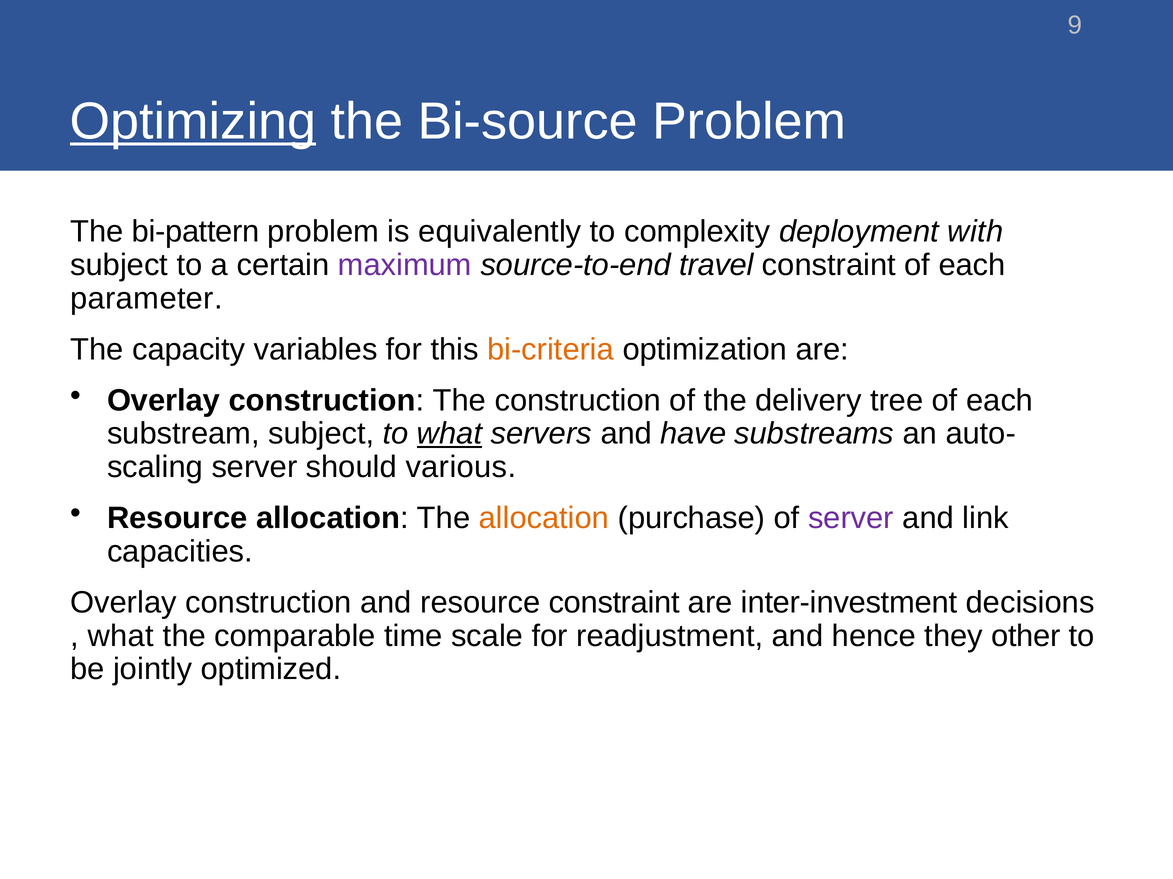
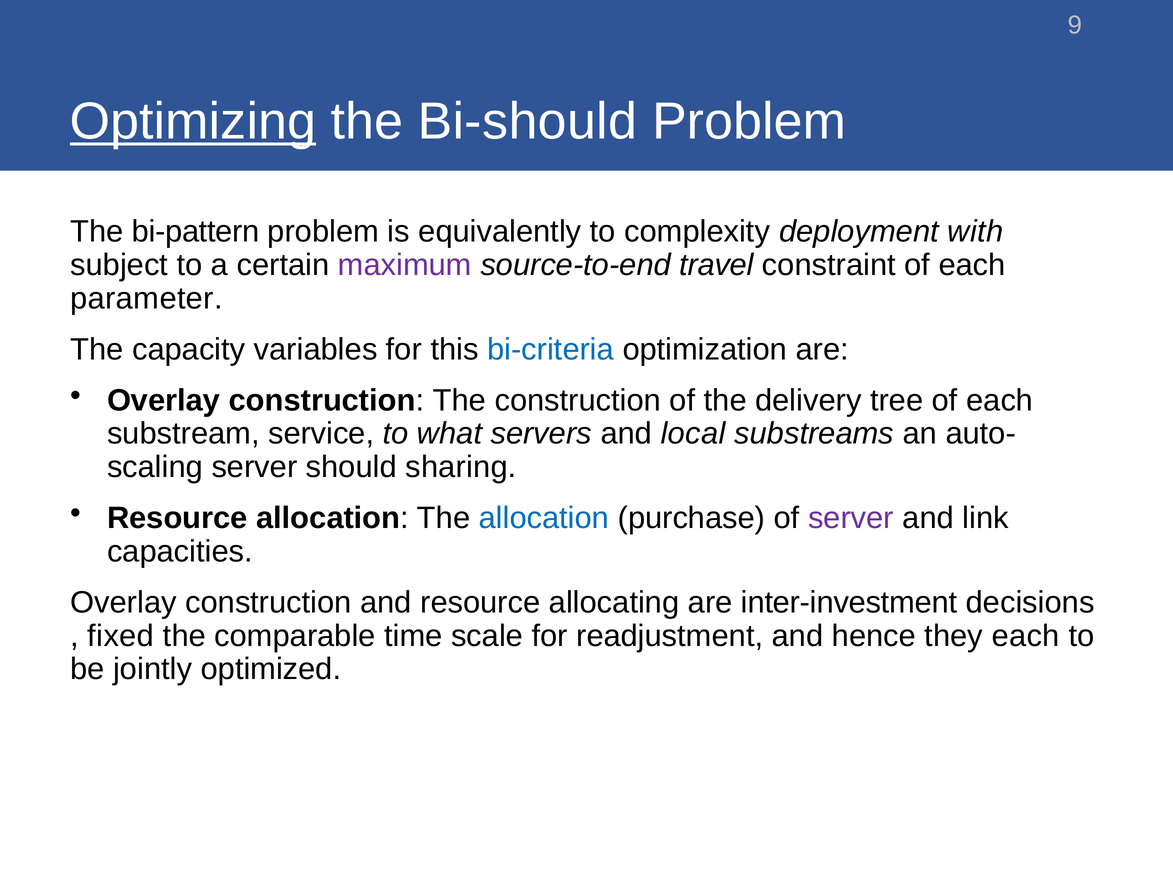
Bi-source: Bi-source -> Bi-should
bi-criteria colour: orange -> blue
substream subject: subject -> service
what at (450, 434) underline: present -> none
have: have -> local
various: various -> sharing
allocation at (544, 519) colour: orange -> blue
resource constraint: constraint -> allocating
what at (121, 636): what -> fixed
they other: other -> each
